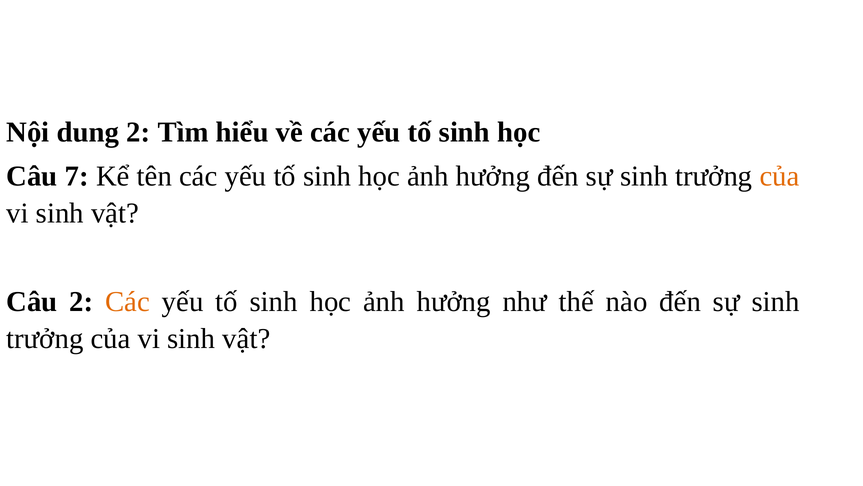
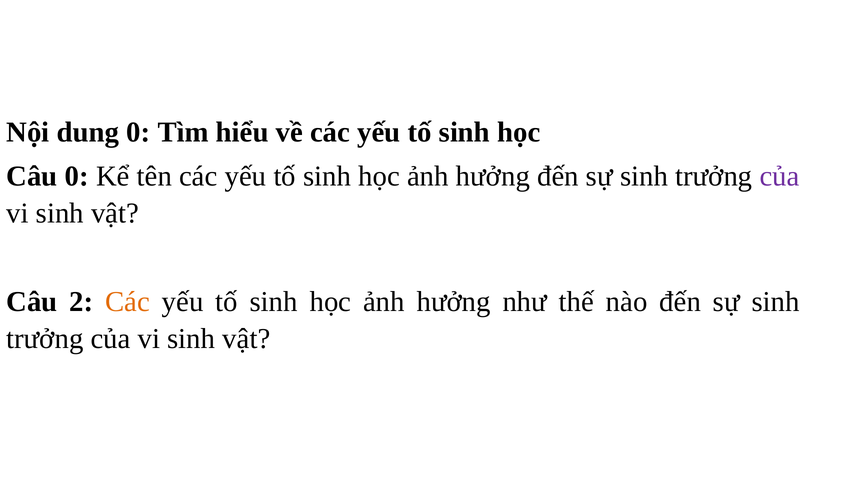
dung 2: 2 -> 0
Câu 7: 7 -> 0
của at (780, 176) colour: orange -> purple
